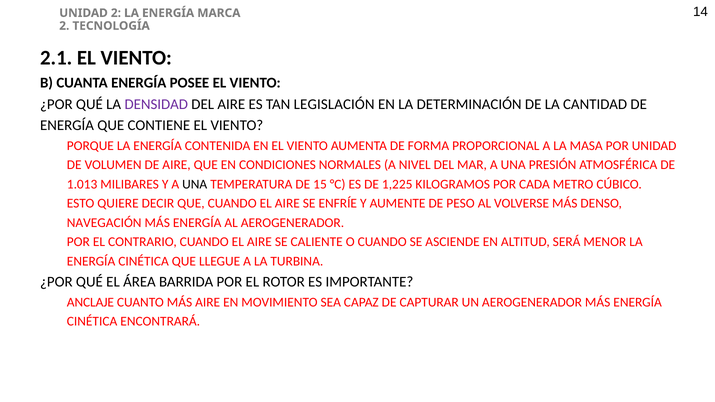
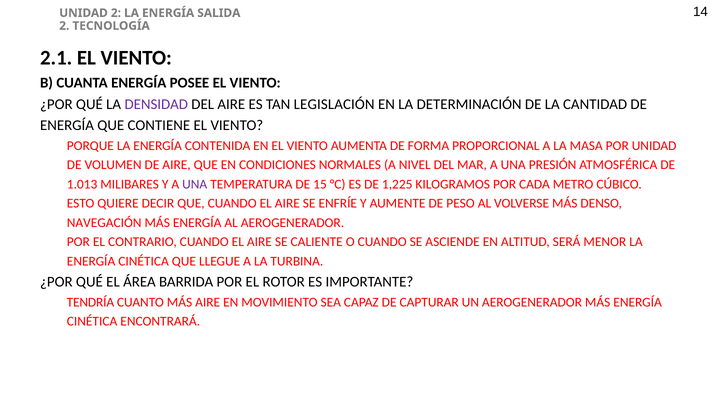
MARCA: MARCA -> SALIDA
UNA at (195, 184) colour: black -> purple
ANCLAJE: ANCLAJE -> TENDRÍA
